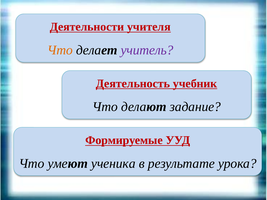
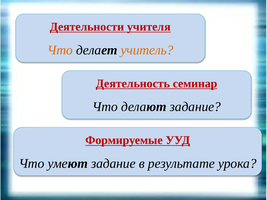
учитель colour: purple -> orange
учебник: учебник -> семинар
умеют ученика: ученика -> задание
